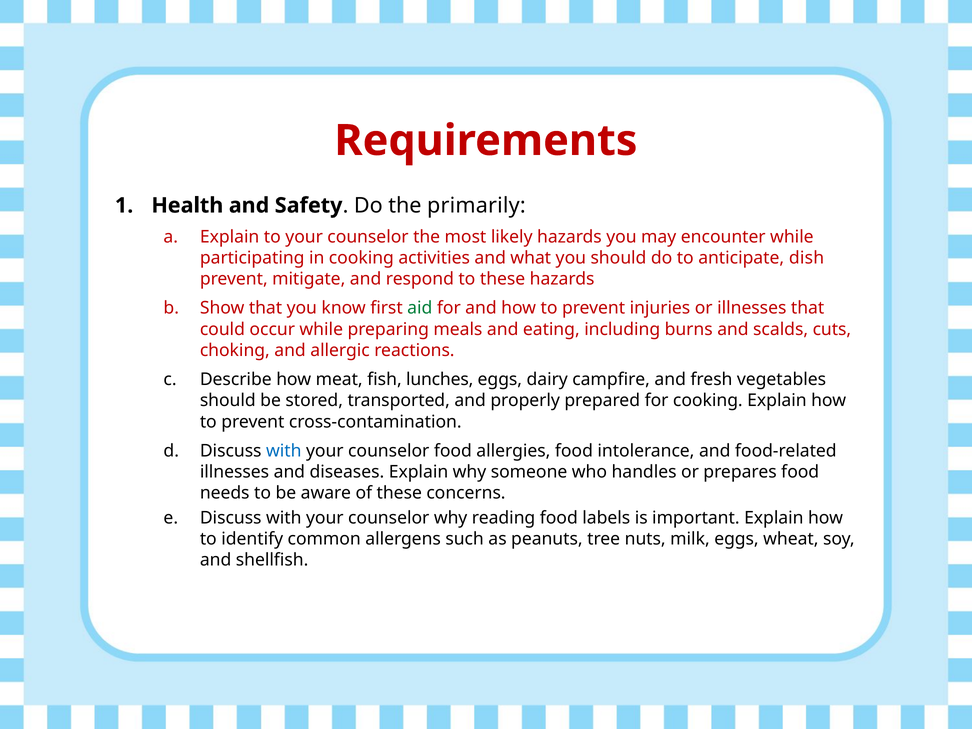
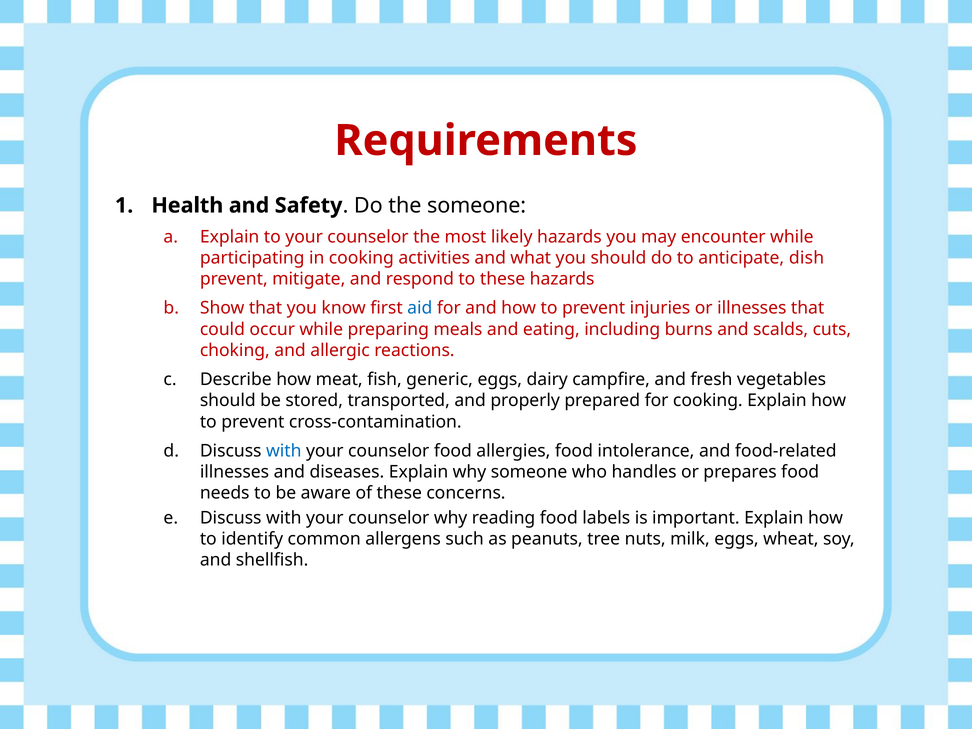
the primarily: primarily -> someone
aid colour: green -> blue
lunches: lunches -> generic
